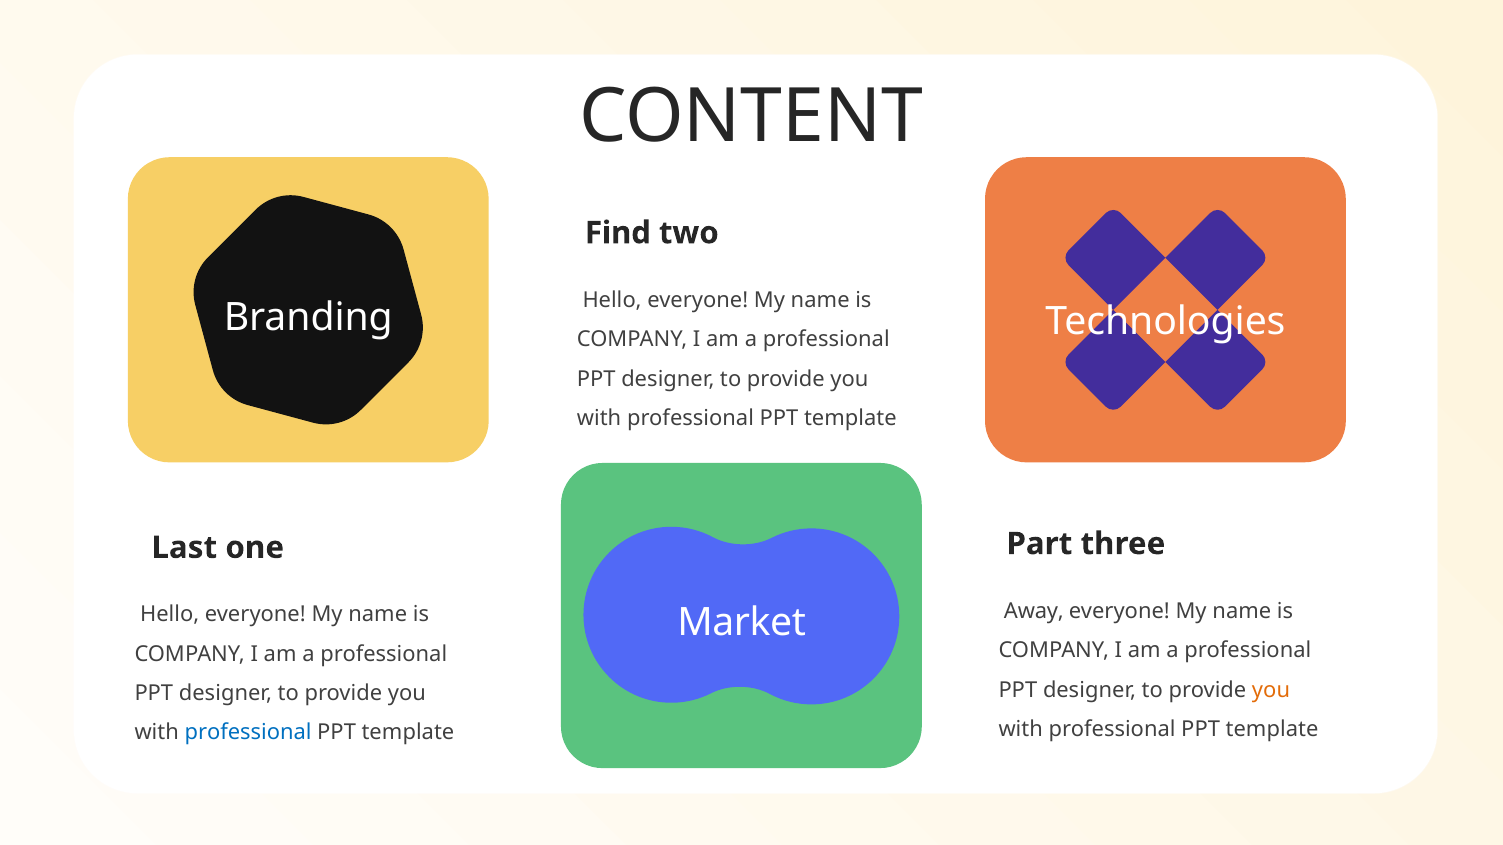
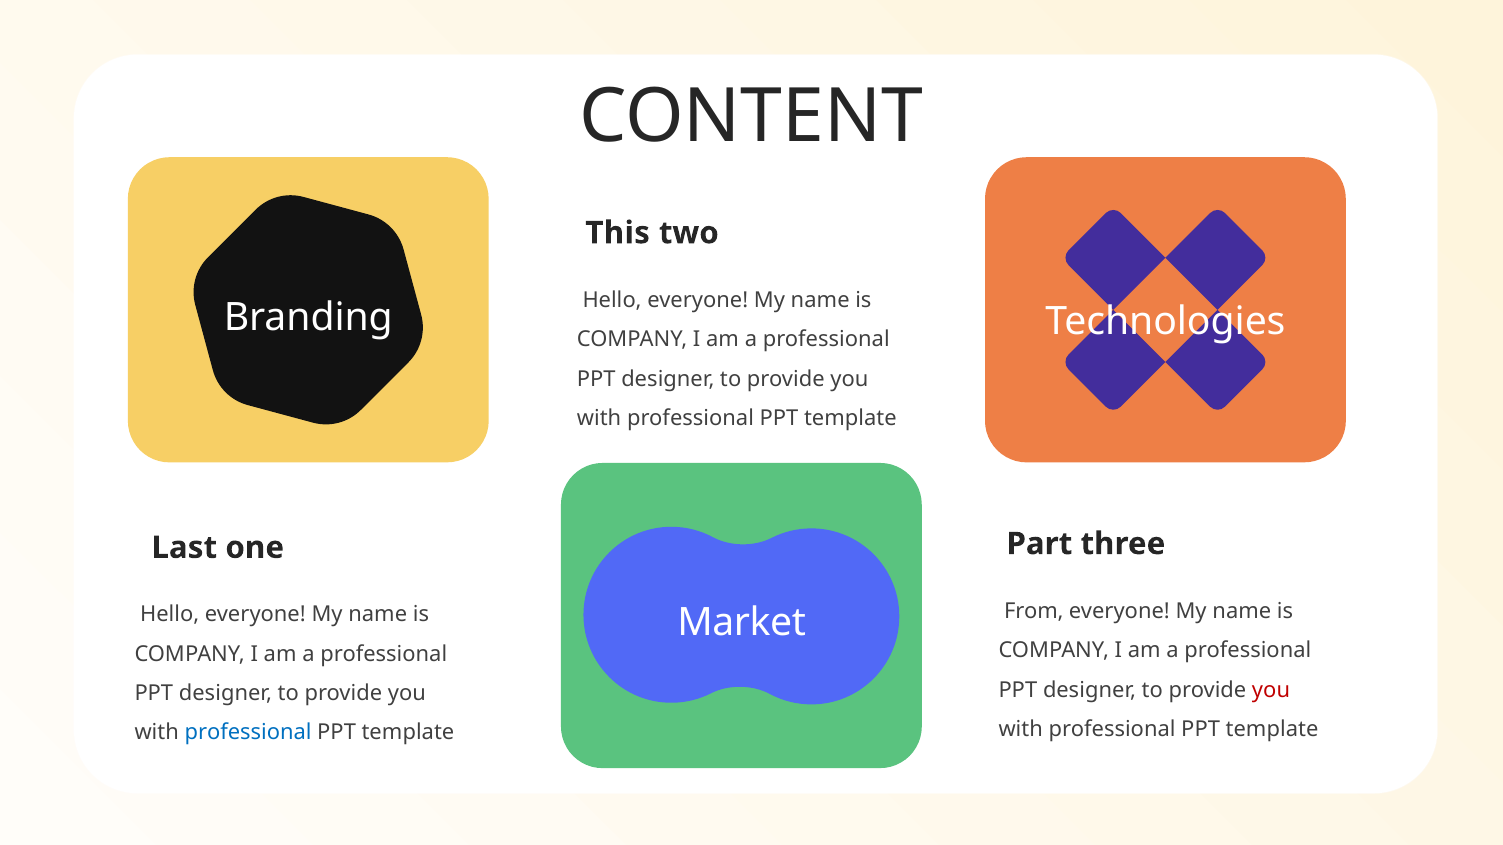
Find: Find -> This
Away: Away -> From
you at (1271, 690) colour: orange -> red
